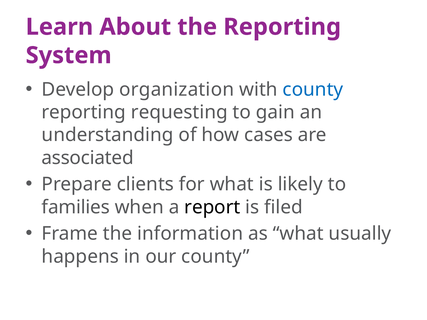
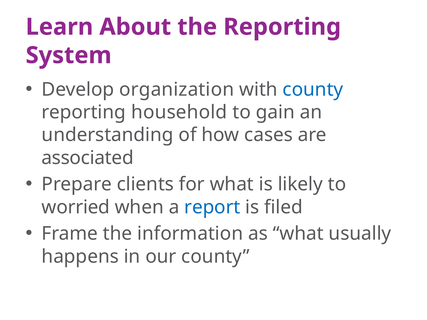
requesting: requesting -> household
families: families -> worried
report colour: black -> blue
